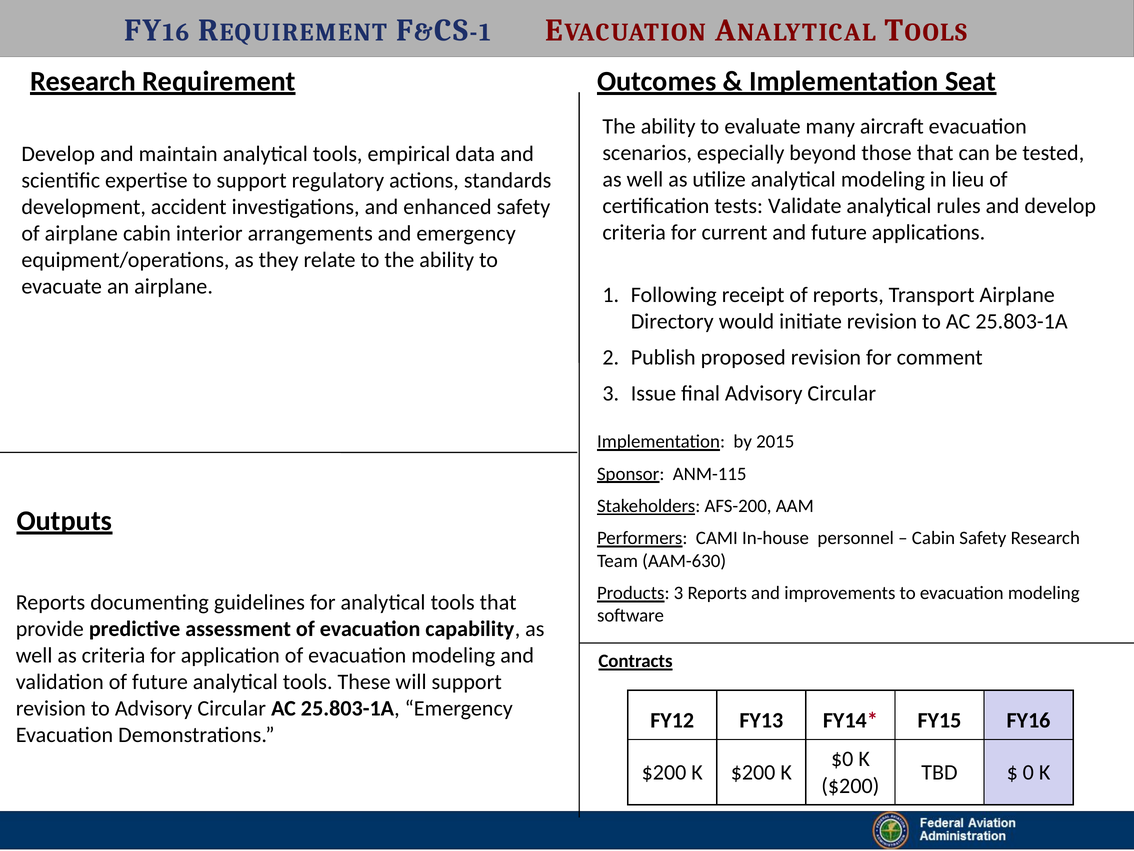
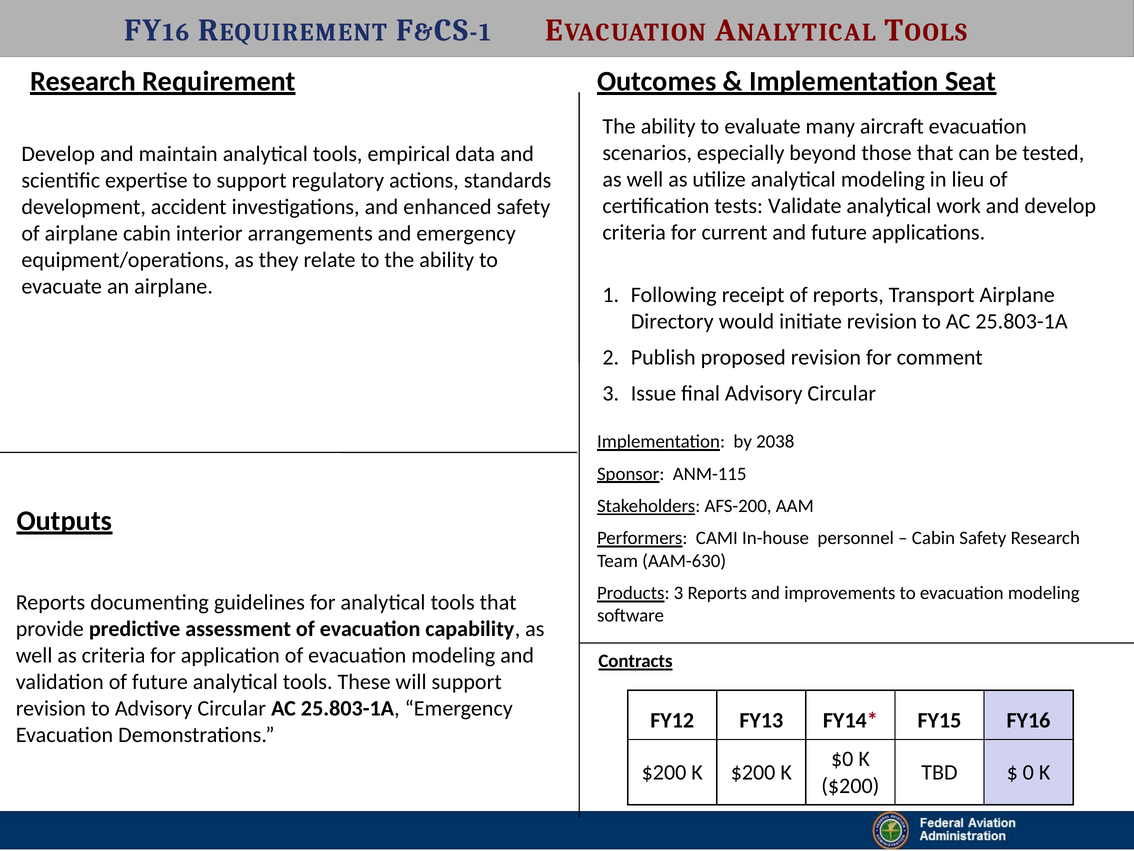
rules: rules -> work
2015: 2015 -> 2038
